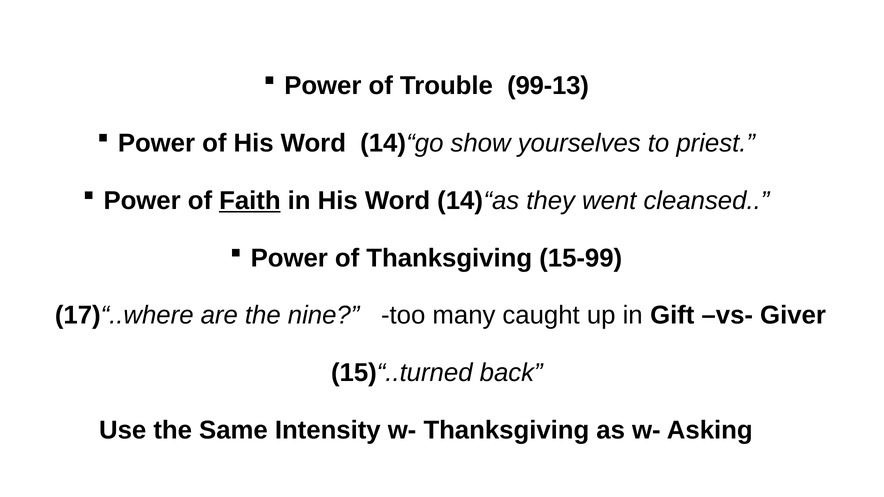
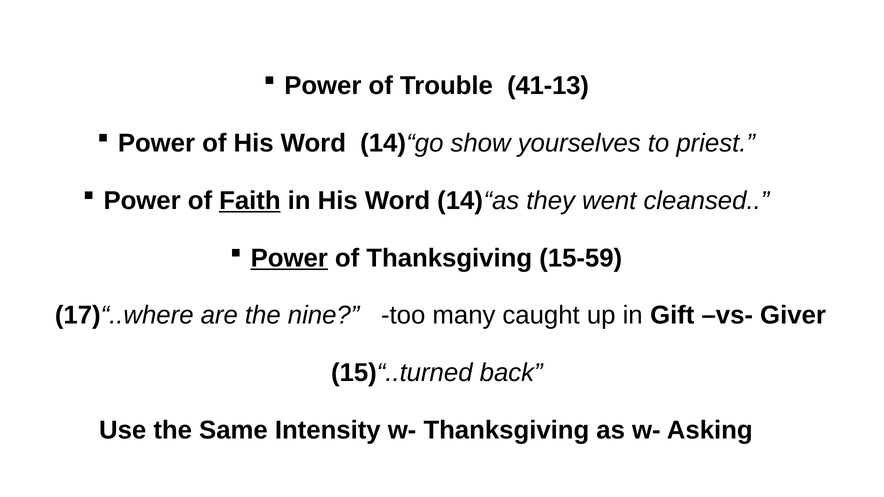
99-13: 99-13 -> 41-13
Power at (289, 258) underline: none -> present
15-99: 15-99 -> 15-59
